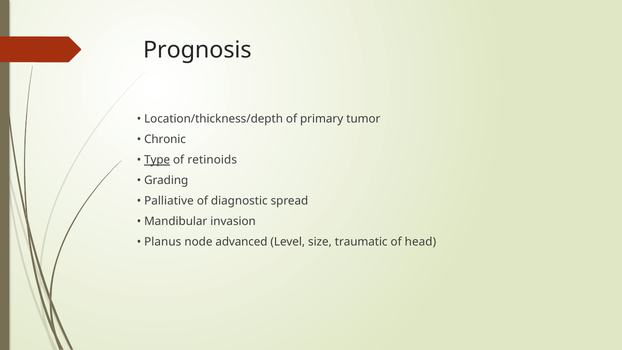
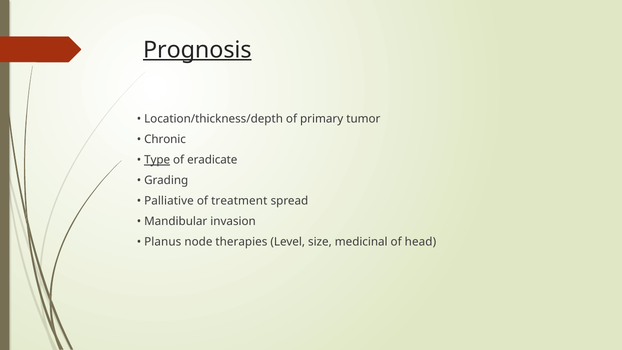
Prognosis underline: none -> present
retinoids: retinoids -> eradicate
diagnostic: diagnostic -> treatment
advanced: advanced -> therapies
traumatic: traumatic -> medicinal
